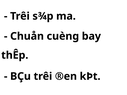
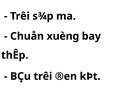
cuèng: cuèng -> xuèng
